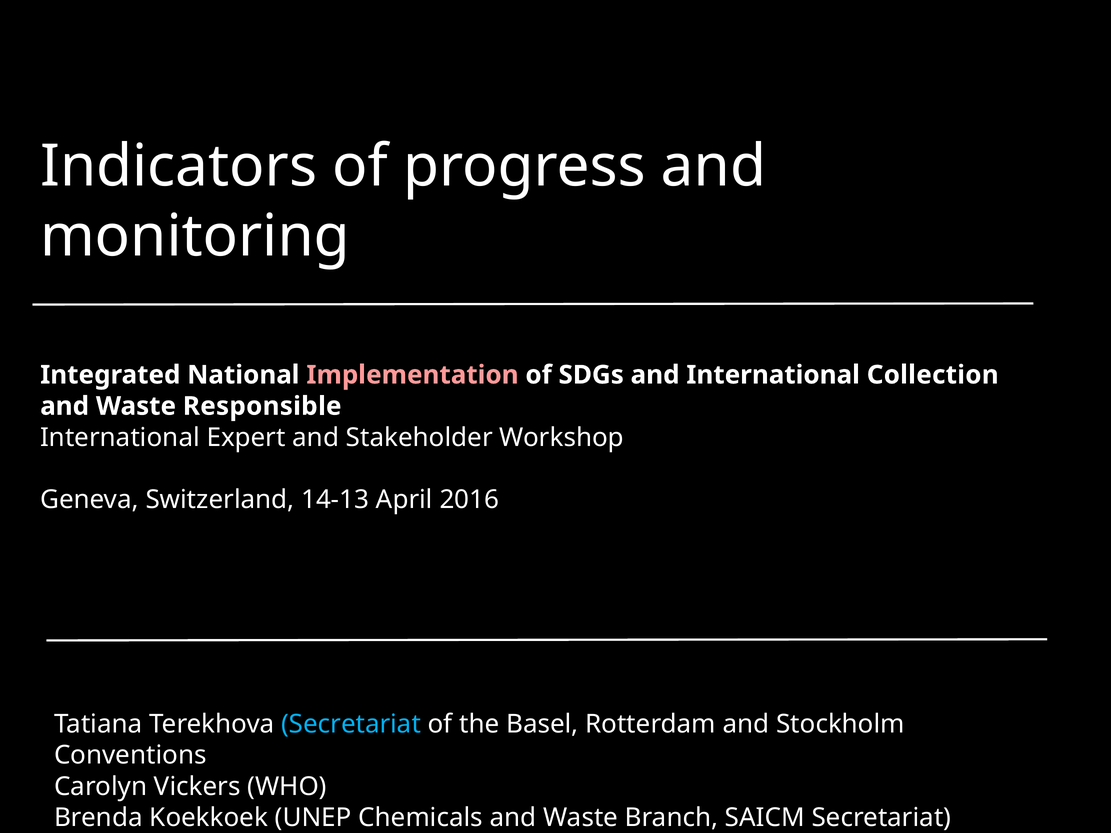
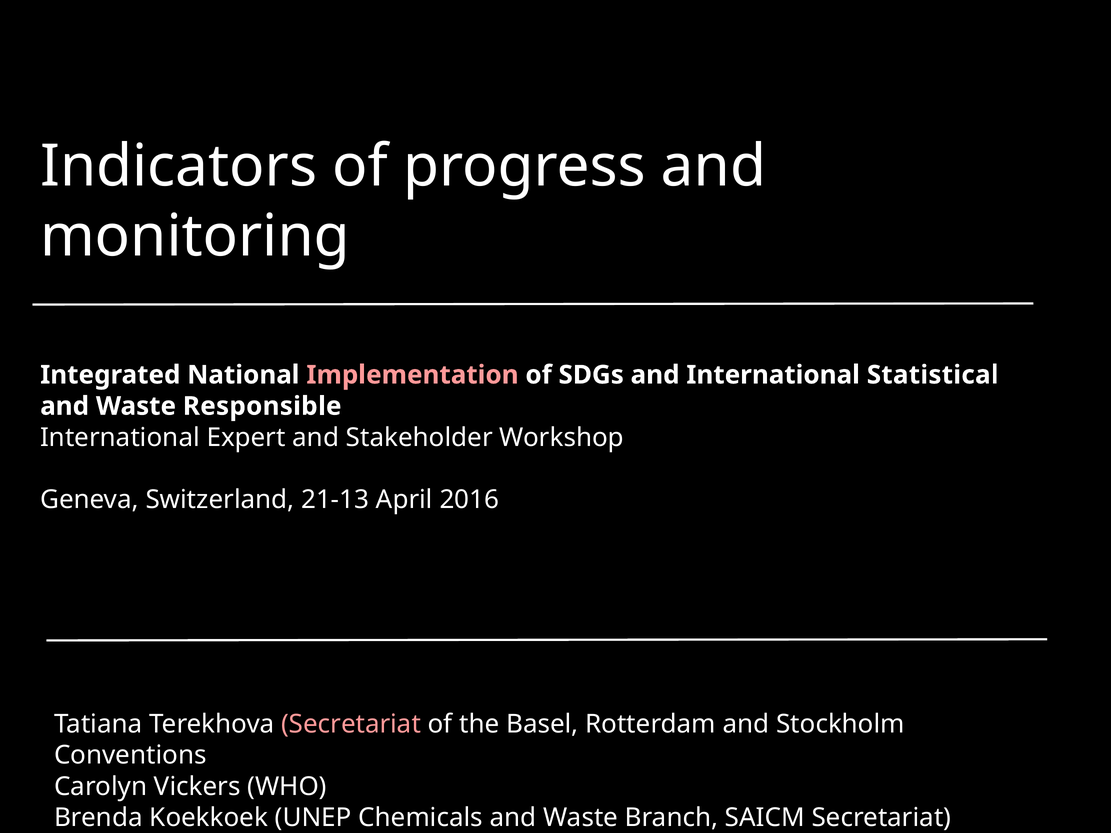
Collection: Collection -> Statistical
14-13: 14-13 -> 21-13
Secretariat at (351, 724) colour: light blue -> pink
